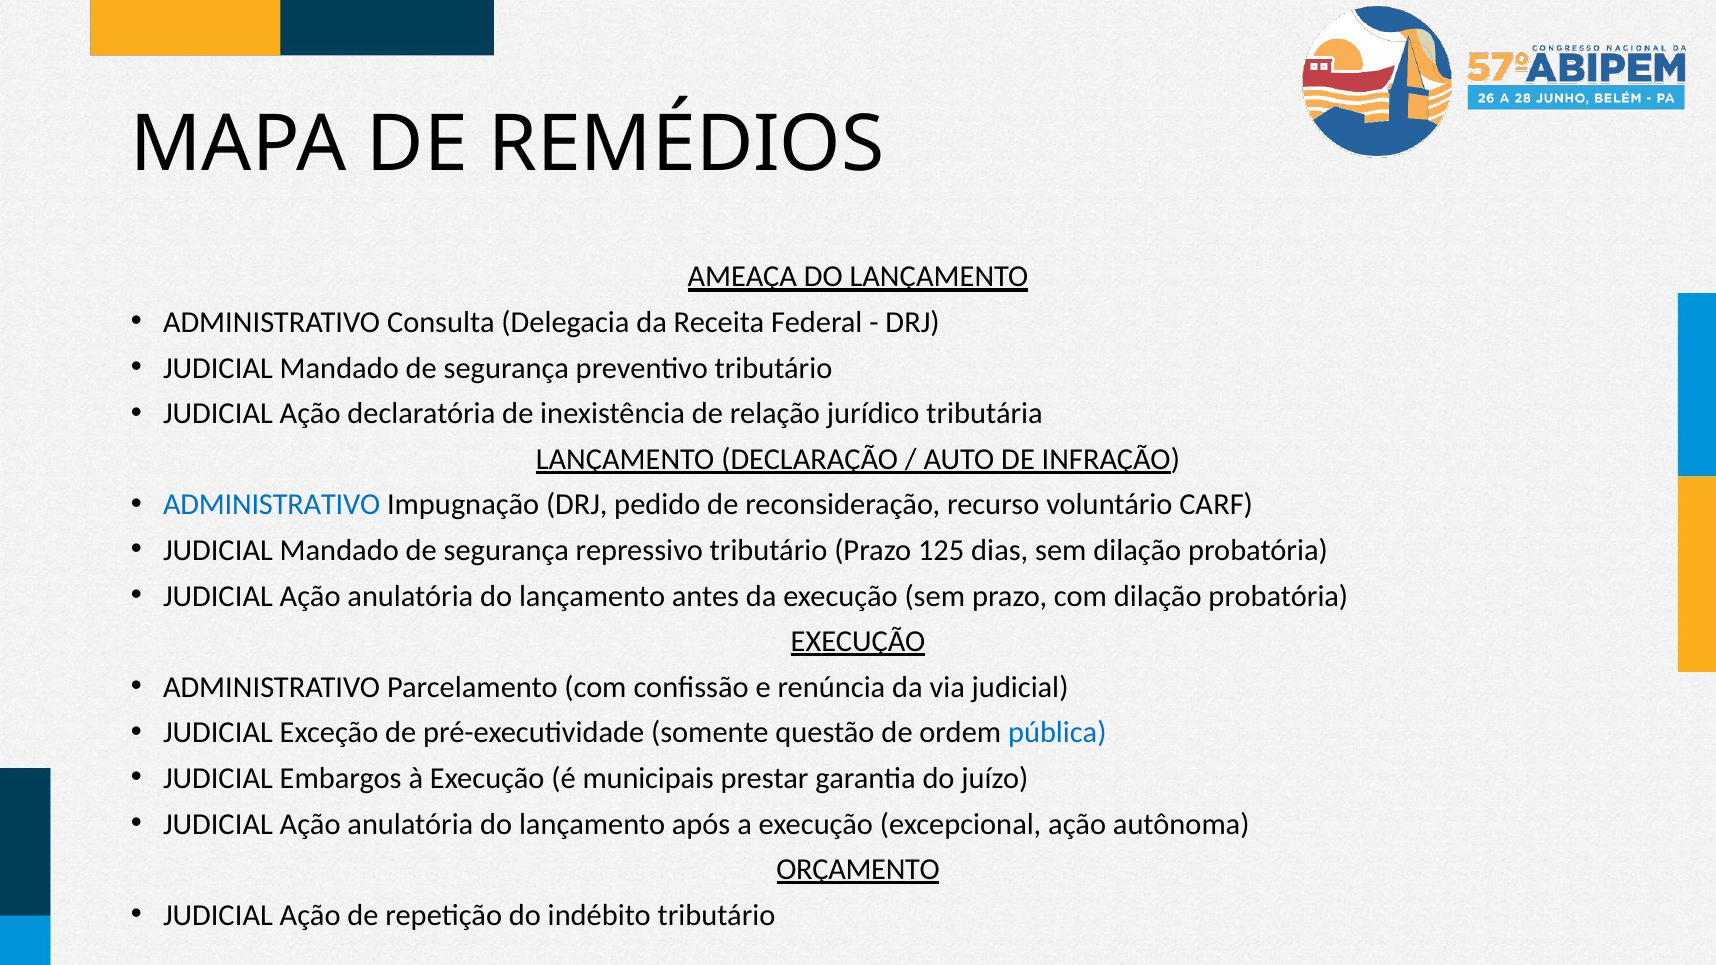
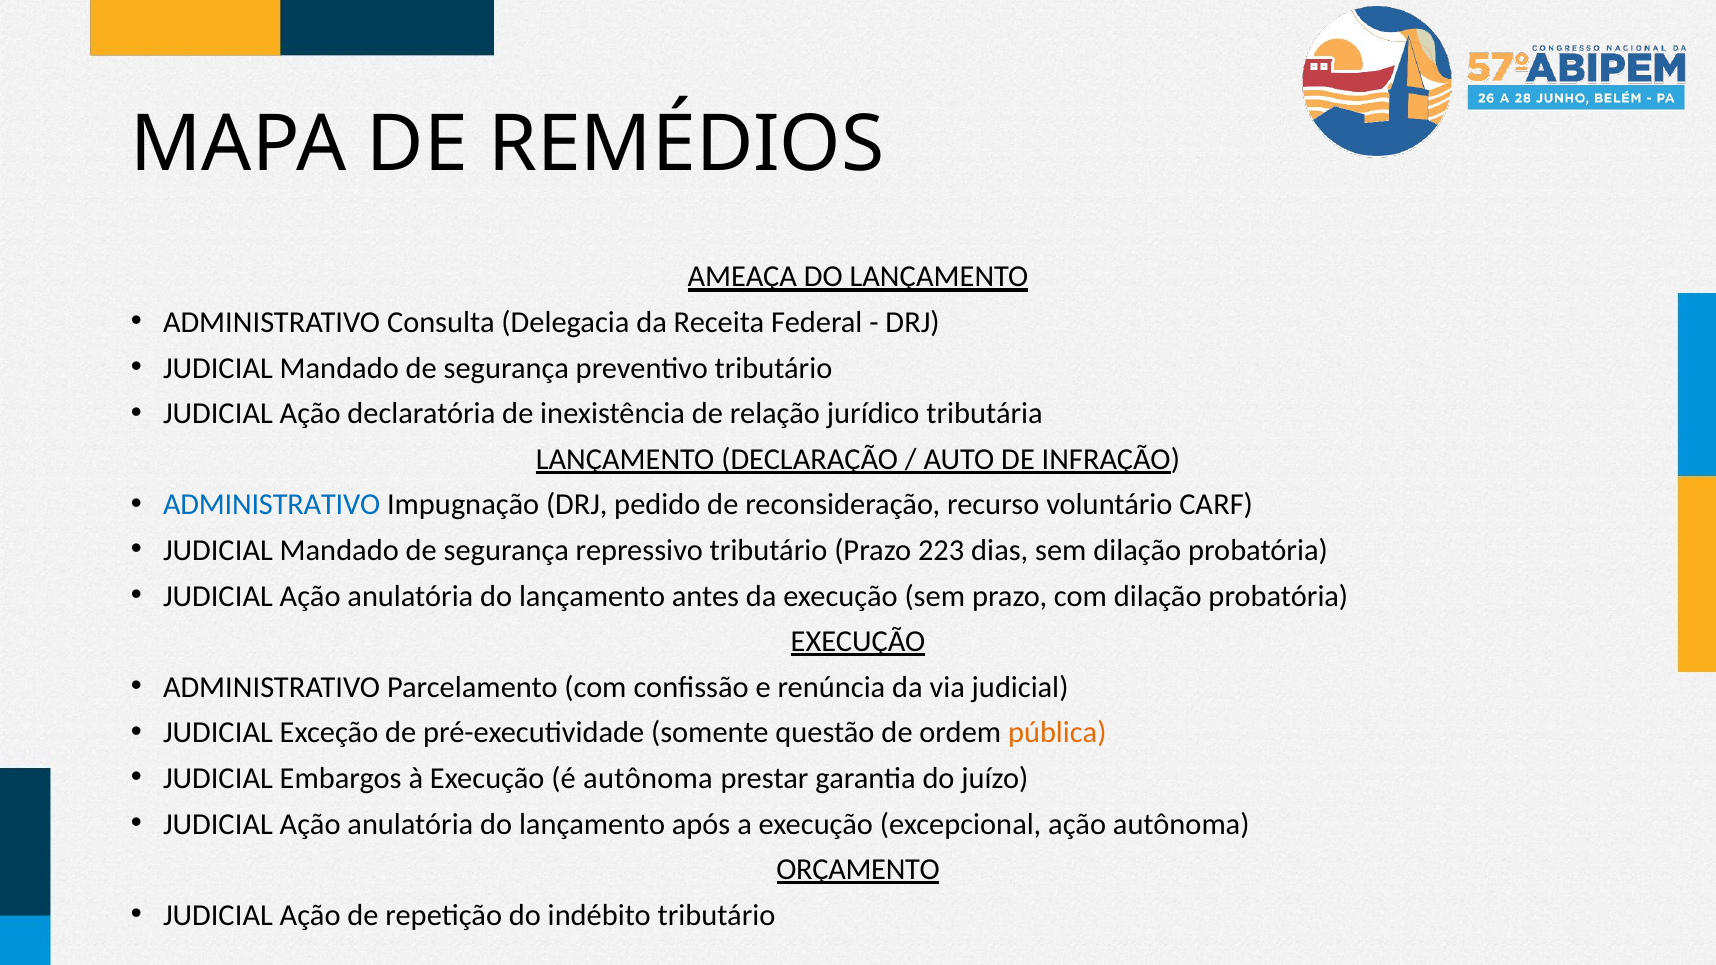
125: 125 -> 223
pública colour: blue -> orange
é municipais: municipais -> autônoma
